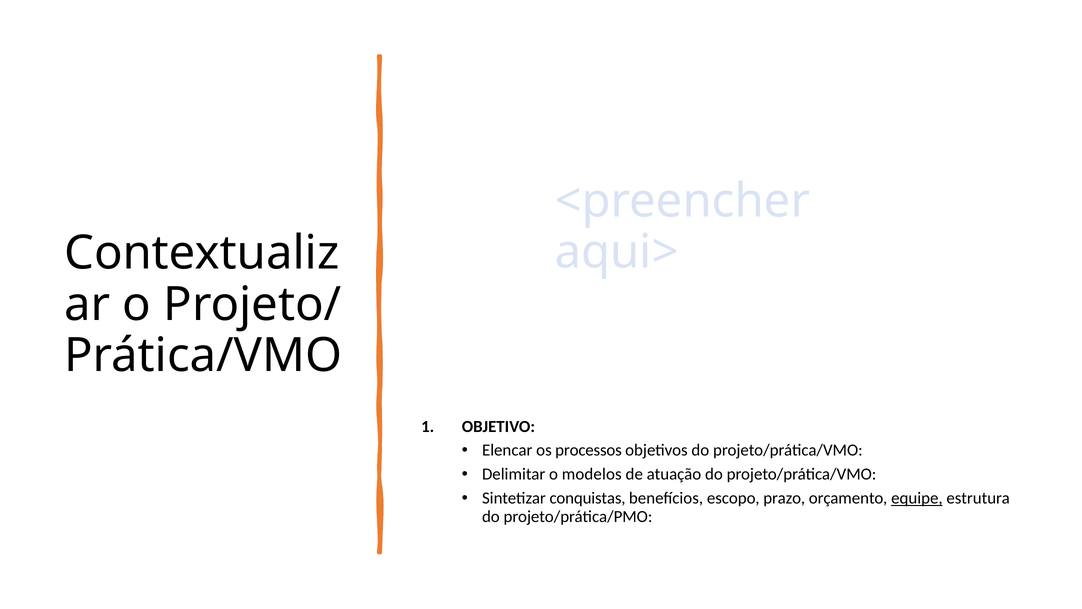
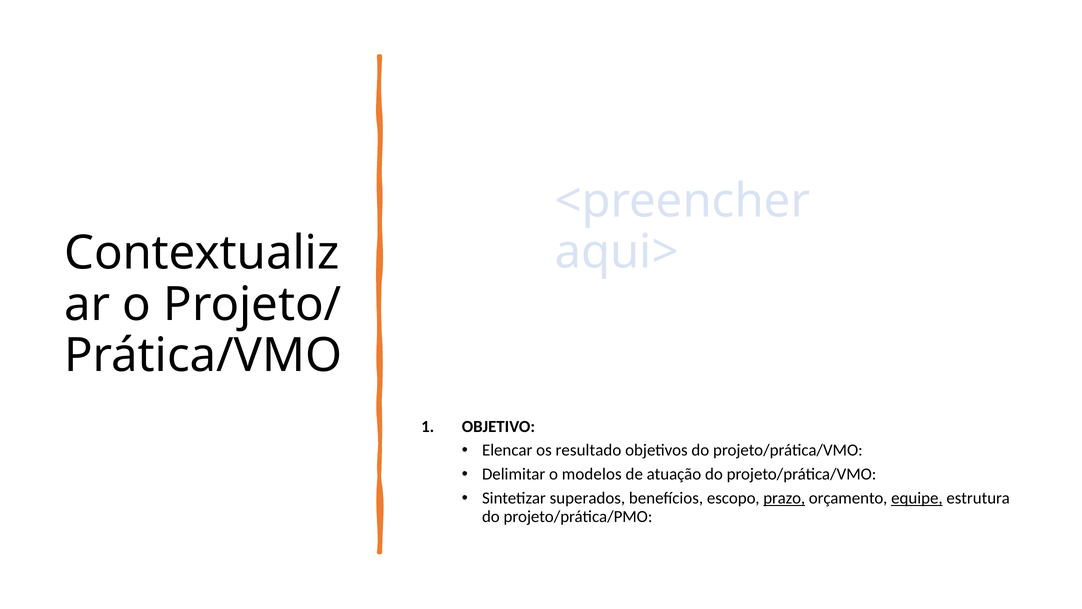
processos: processos -> resultado
conquistas: conquistas -> superados
prazo underline: none -> present
